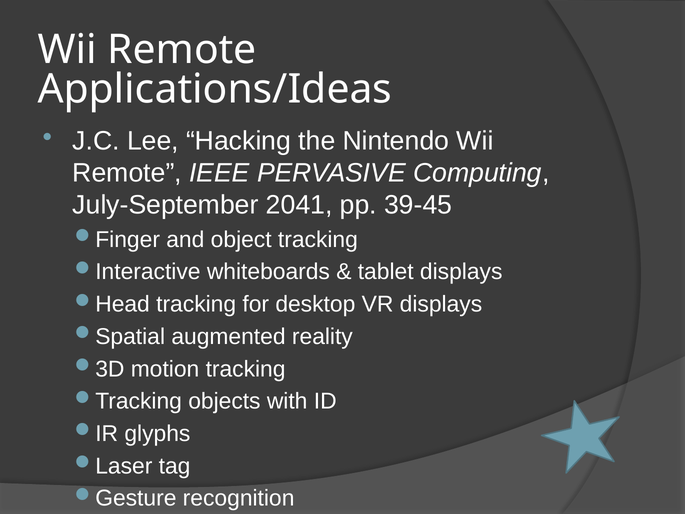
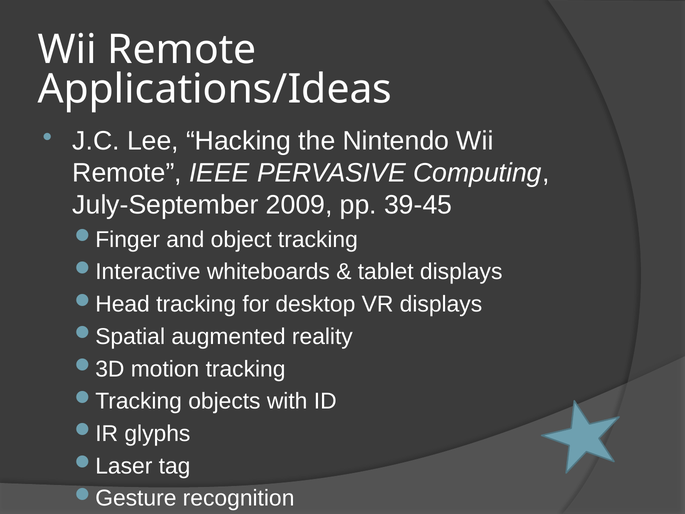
2041: 2041 -> 2009
